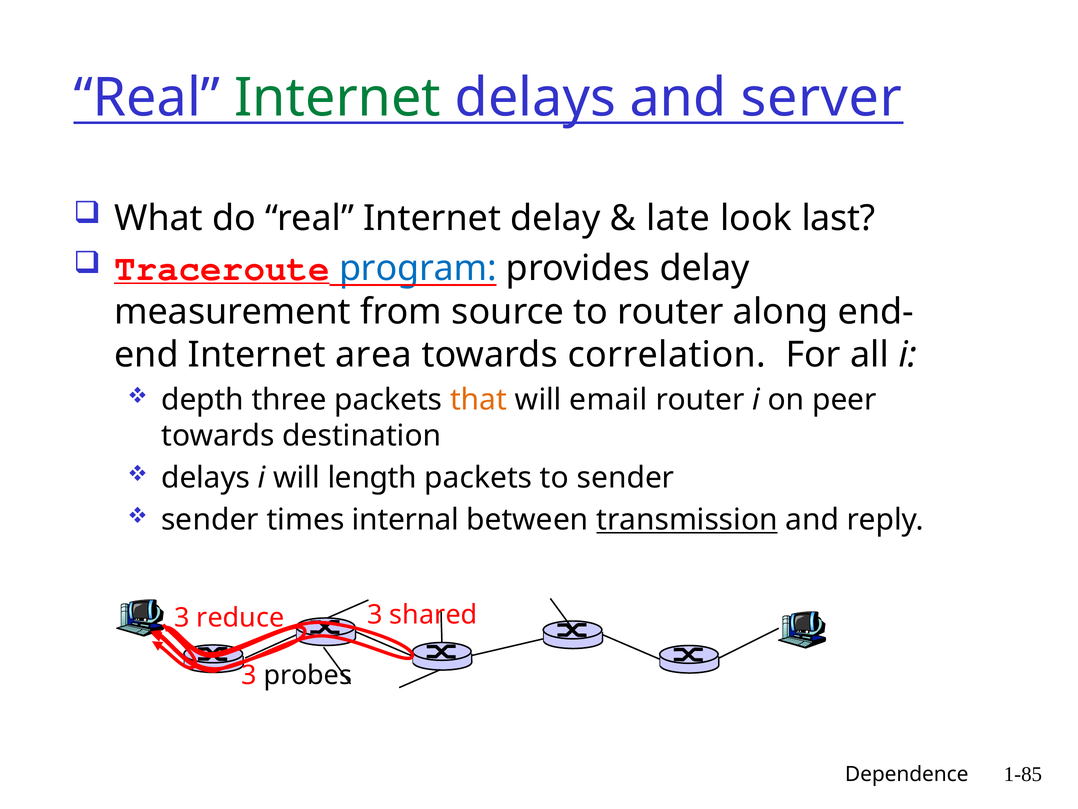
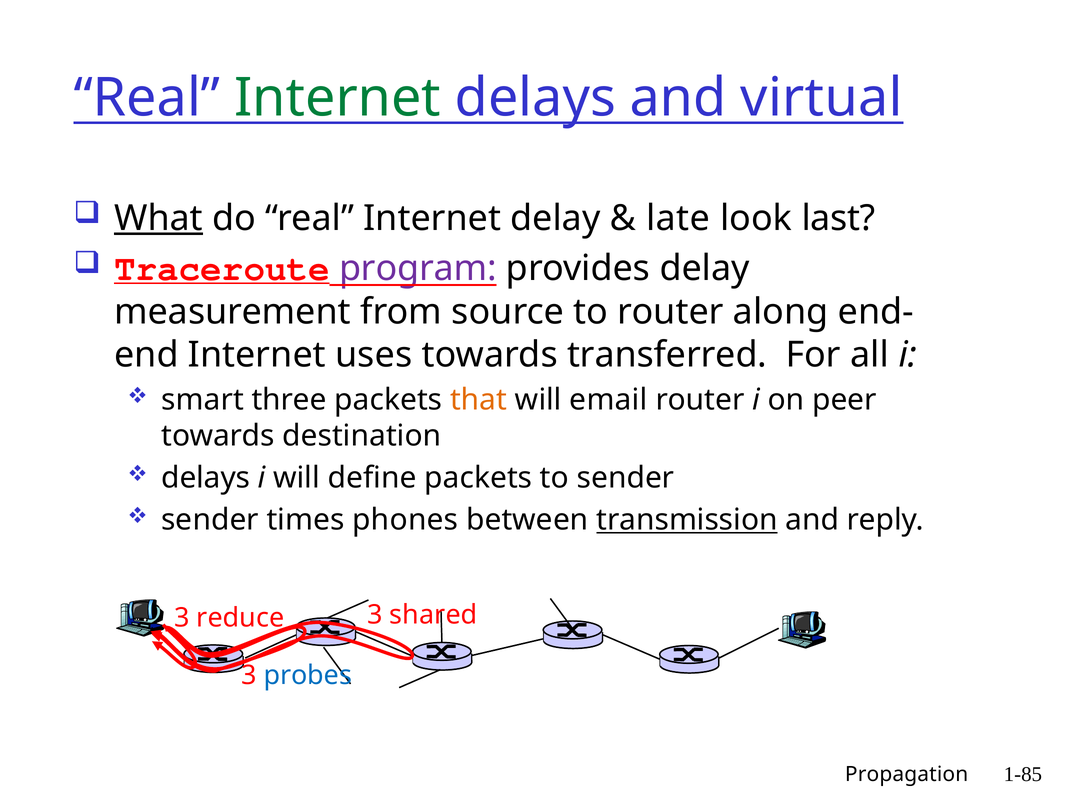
server: server -> virtual
What underline: none -> present
program colour: blue -> purple
area: area -> uses
correlation: correlation -> transferred
depth: depth -> smart
length: length -> define
internal: internal -> phones
probes colour: black -> blue
Dependence: Dependence -> Propagation
